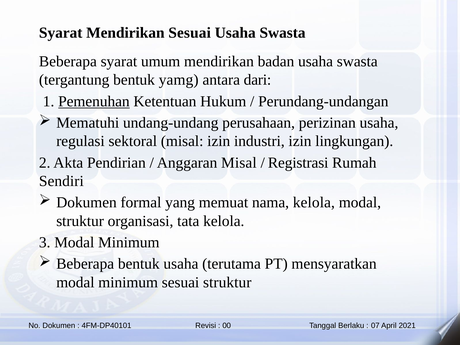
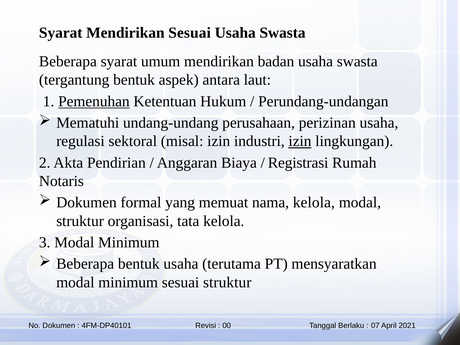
yamg: yamg -> aspek
dari: dari -> laut
izin at (300, 141) underline: none -> present
Anggaran Misal: Misal -> Biaya
Sendiri: Sendiri -> Notaris
